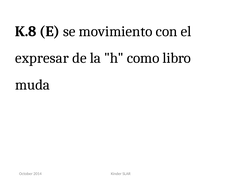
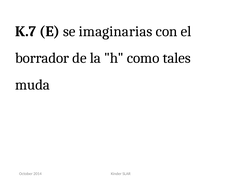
K.8: K.8 -> K.7
movimiento: movimiento -> imaginarias
expresar: expresar -> borrador
libro: libro -> tales
